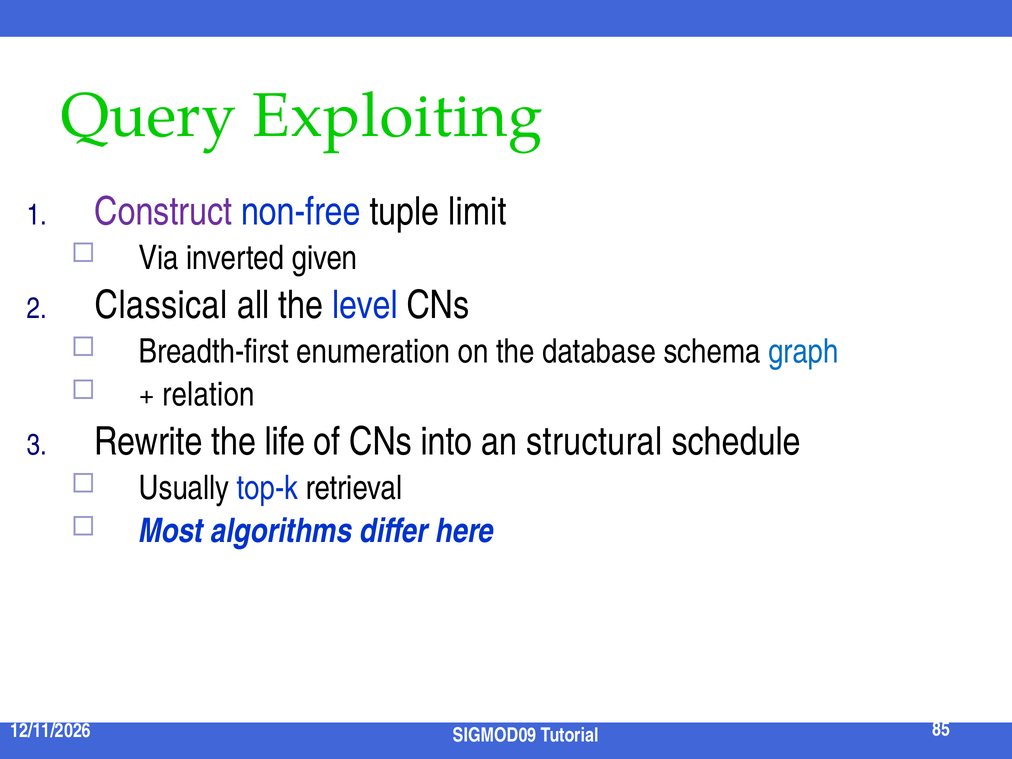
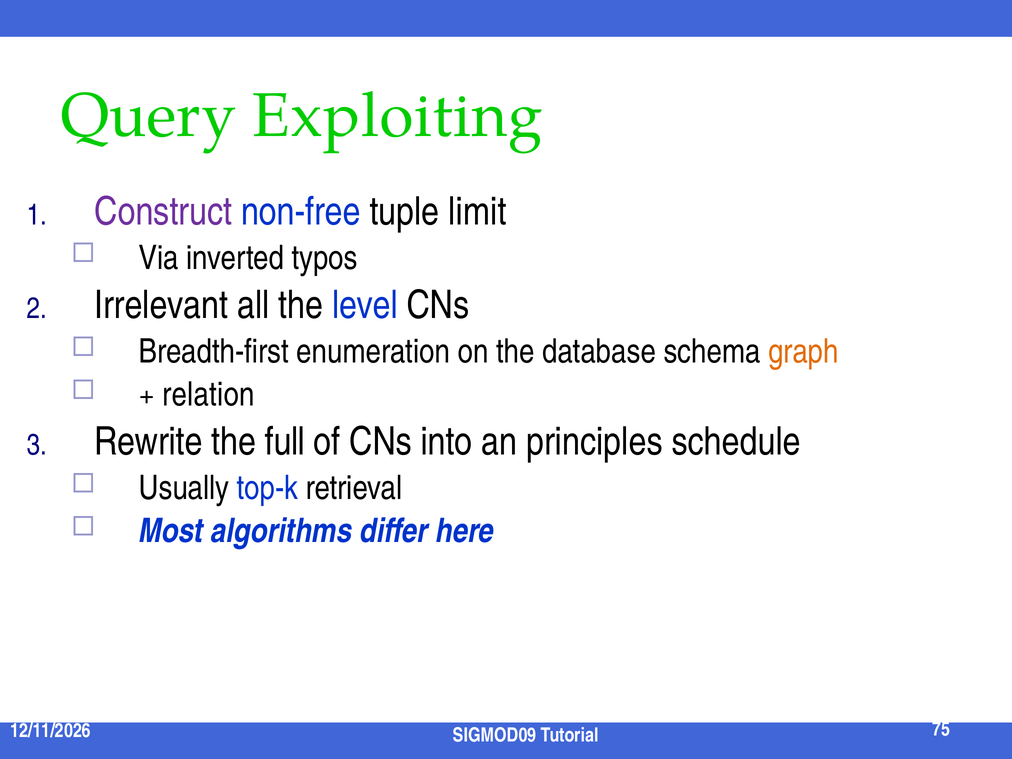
given: given -> typos
Classical: Classical -> Irrelevant
graph colour: blue -> orange
life: life -> full
structural: structural -> principles
85: 85 -> 75
